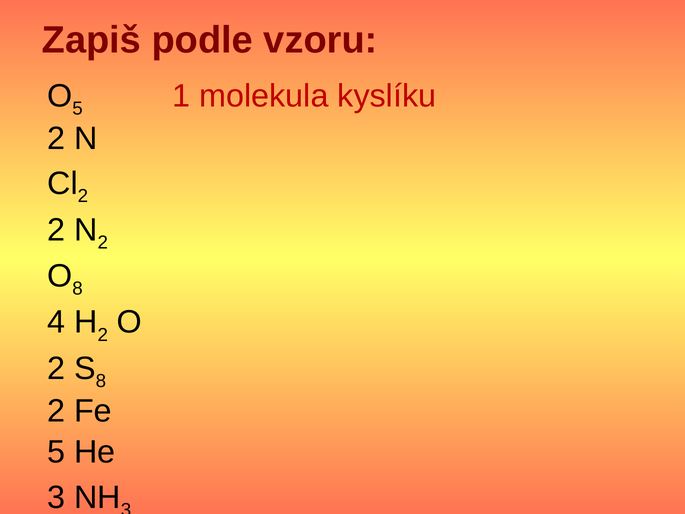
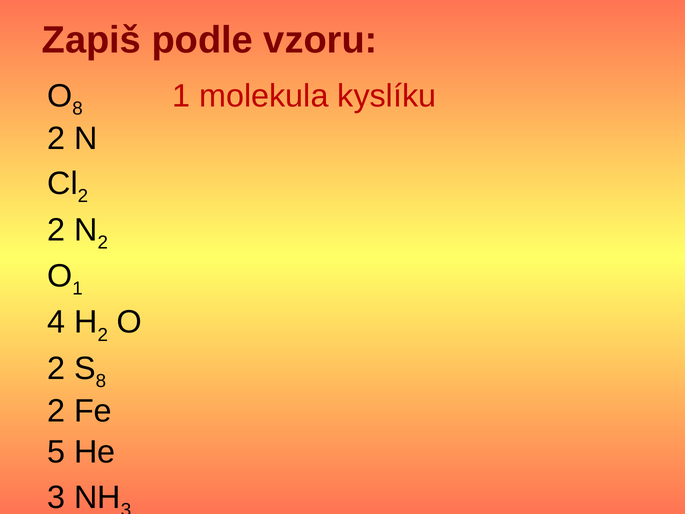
O 5: 5 -> 8
O 8: 8 -> 1
